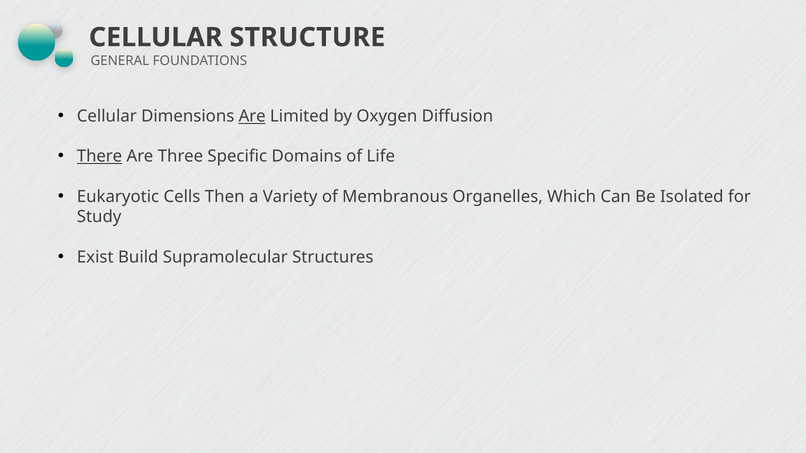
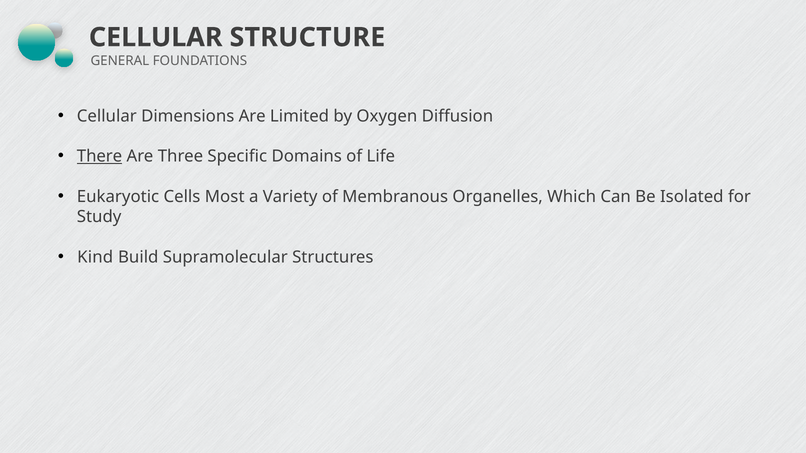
Are at (252, 116) underline: present -> none
Then: Then -> Most
Exist: Exist -> Kind
